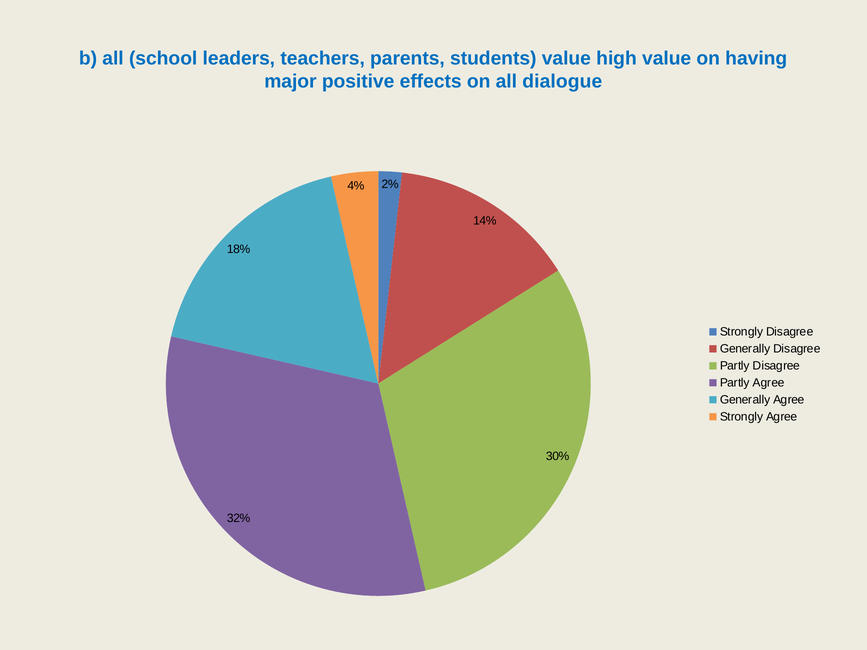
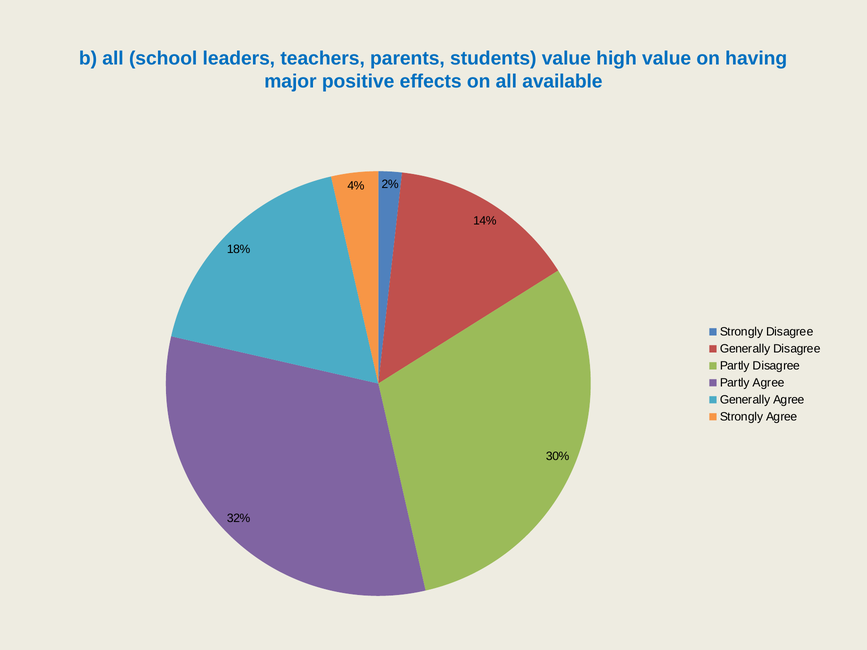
dialogue: dialogue -> available
